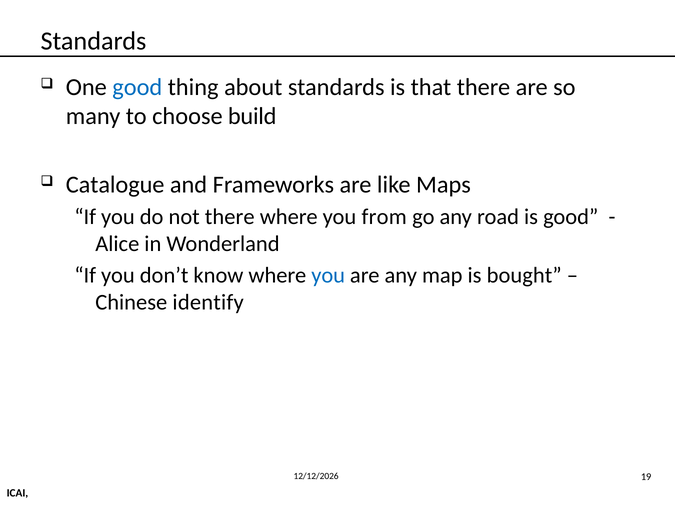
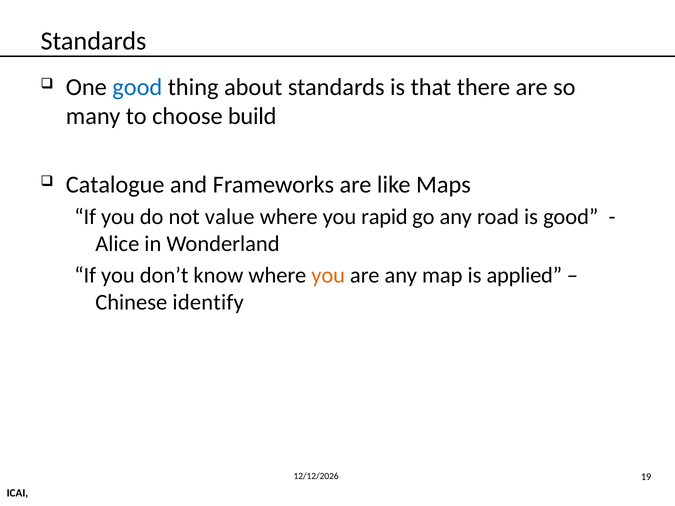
not there: there -> value
from: from -> rapid
you at (328, 276) colour: blue -> orange
bought: bought -> applied
